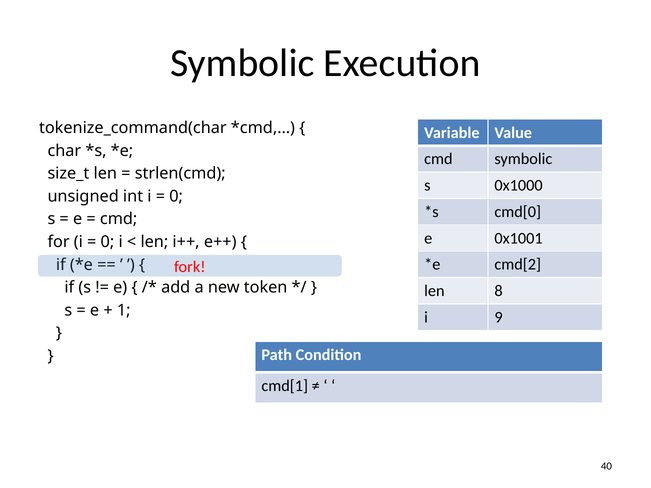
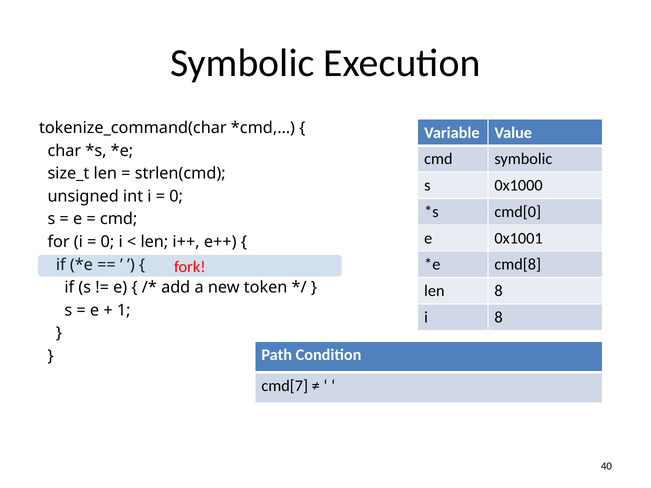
cmd[2: cmd[2 -> cmd[8
i 9: 9 -> 8
cmd[1: cmd[1 -> cmd[7
